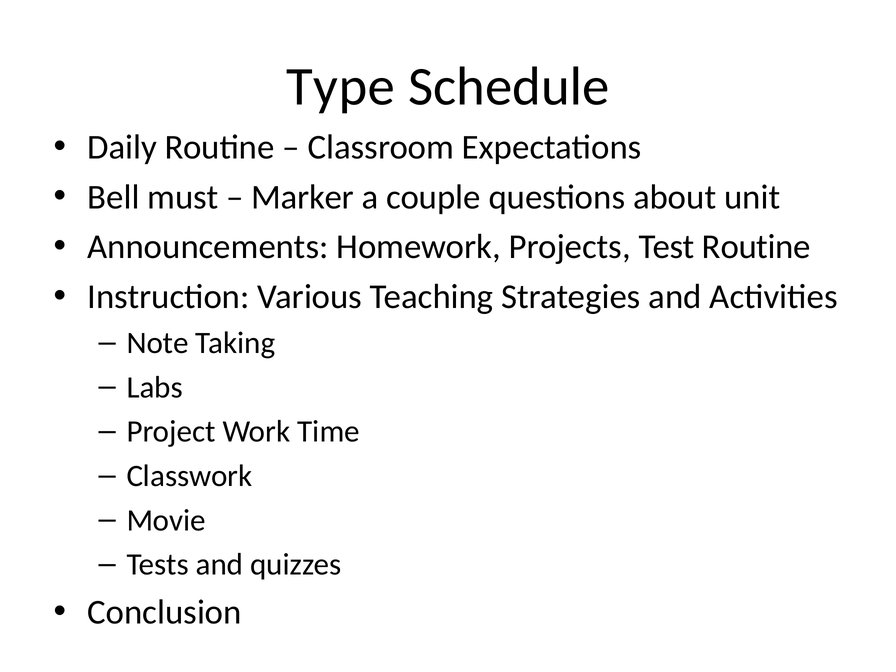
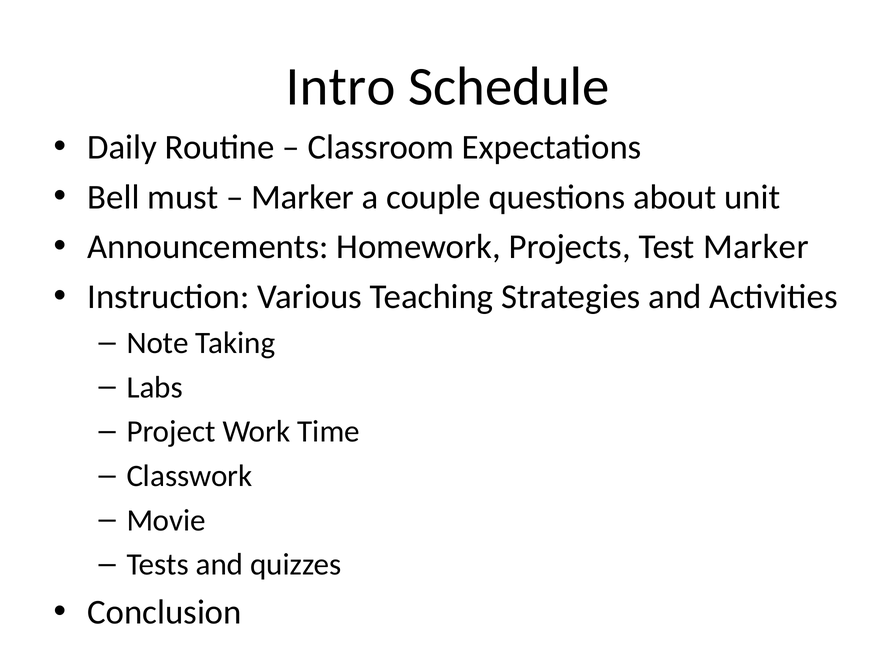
Type: Type -> Intro
Test Routine: Routine -> Marker
